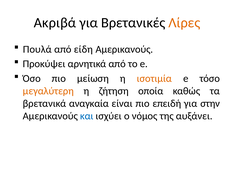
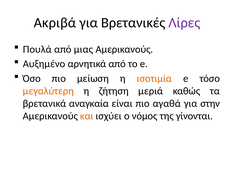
Λίρες colour: orange -> purple
είδη: είδη -> μιας
Προκύψει: Προκύψει -> Αυξημένο
οποία: οποία -> μεριά
επειδή: επειδή -> αγαθά
και colour: blue -> orange
αυξάνει: αυξάνει -> γίνονται
